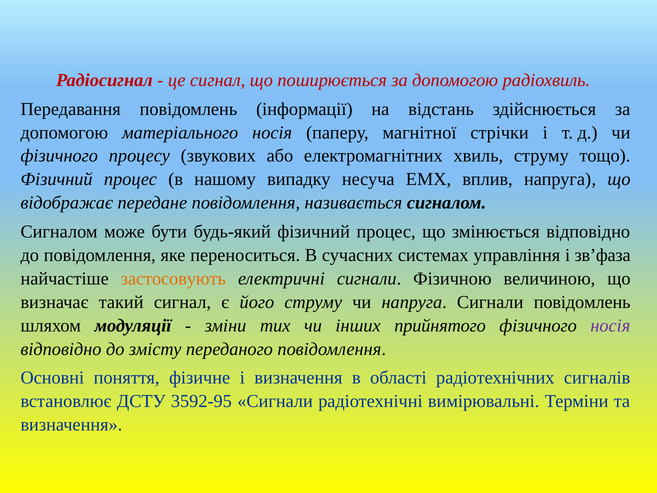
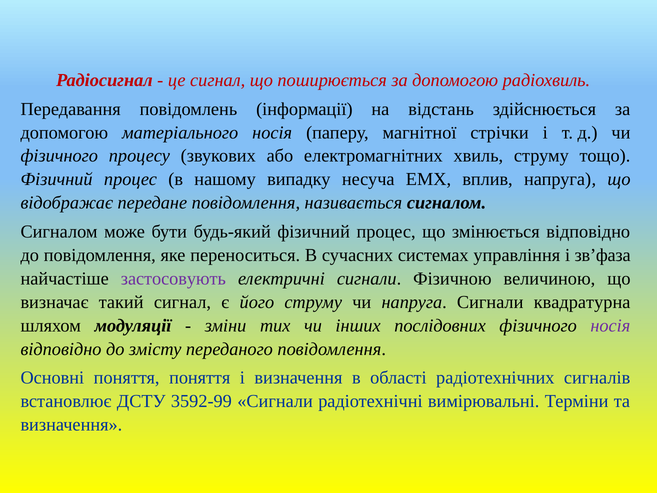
застосовують colour: orange -> purple
Сигнали повідомлень: повідомлень -> квадратурна
прийнятого: прийнятого -> послідовних
поняття фізичне: фізичне -> поняття
3592-95: 3592-95 -> 3592-99
